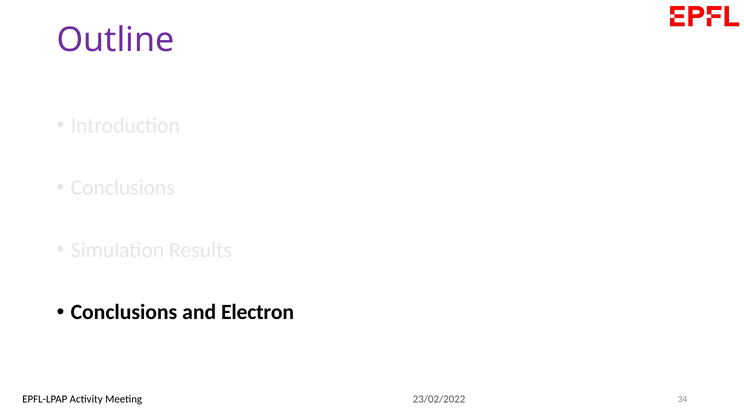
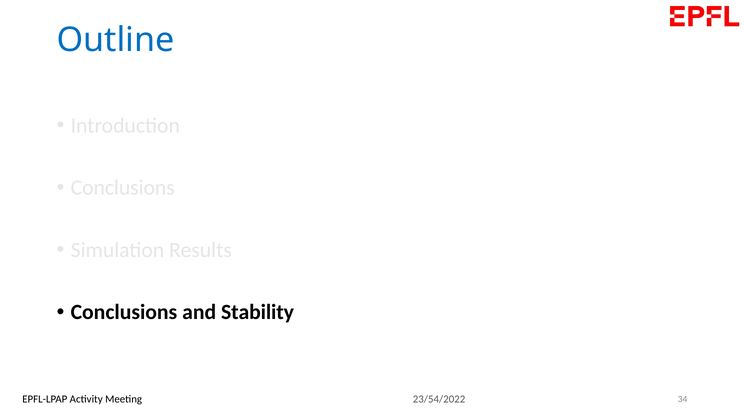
Outline colour: purple -> blue
Electron: Electron -> Stability
23/02/2022: 23/02/2022 -> 23/54/2022
